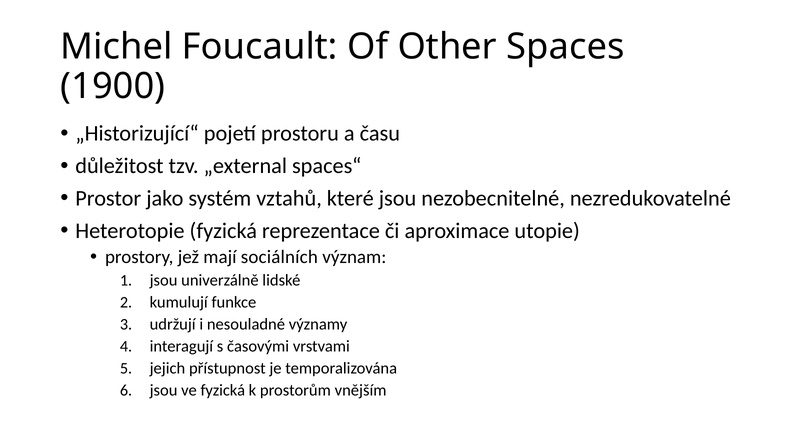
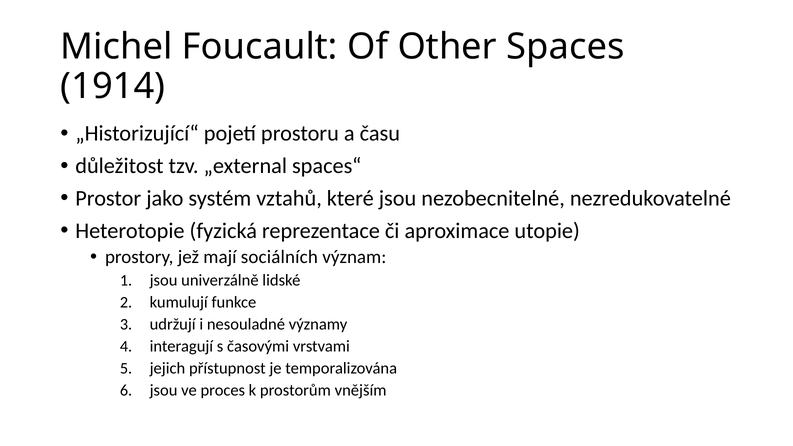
1900: 1900 -> 1914
ve fyzická: fyzická -> proces
